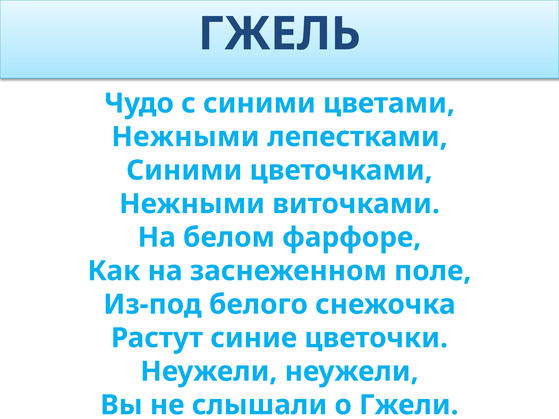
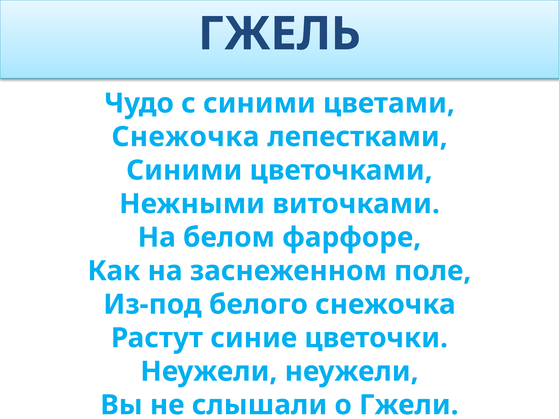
Нежными at (185, 137): Нежными -> Снежочка
